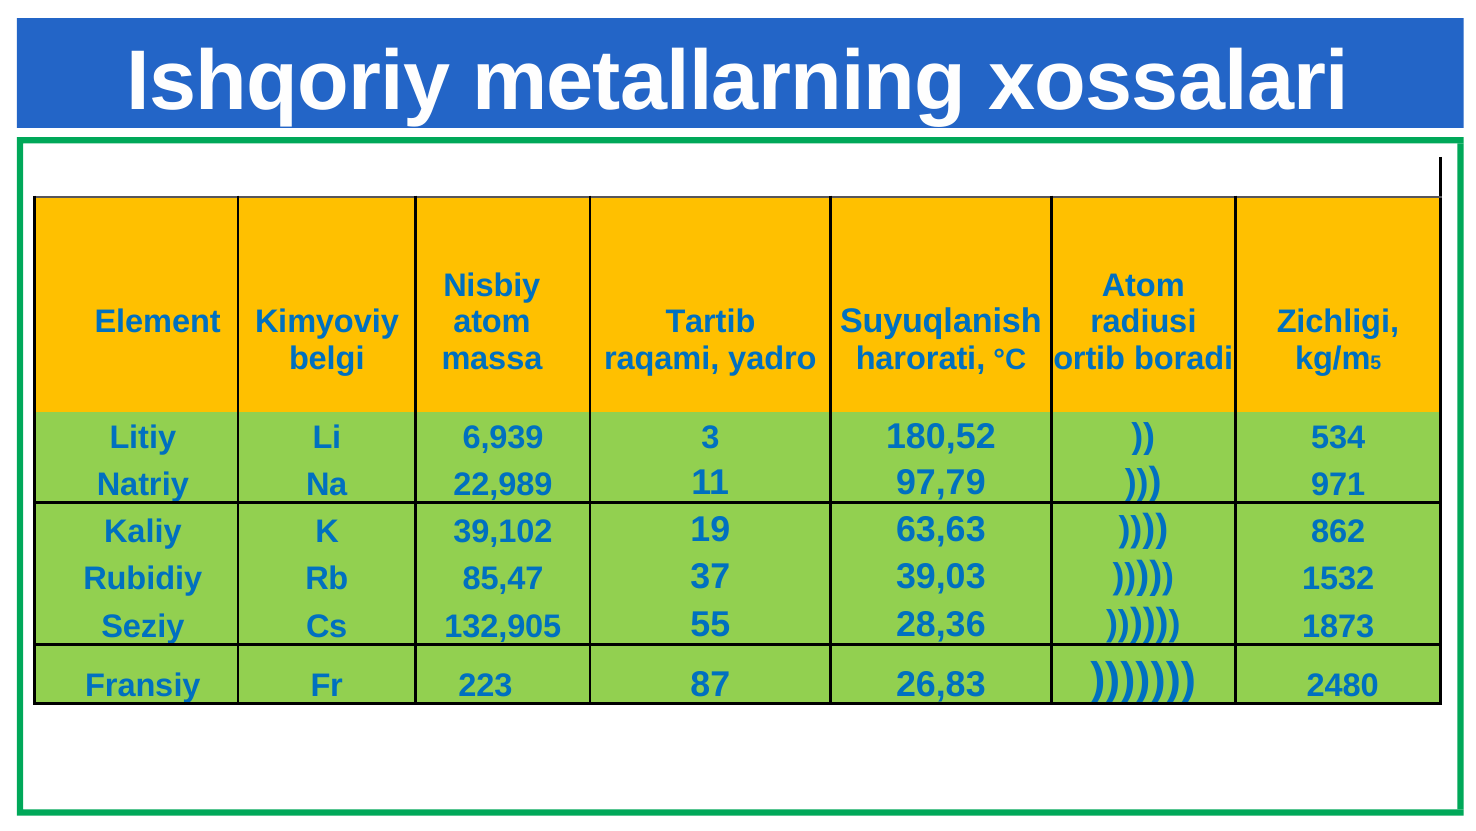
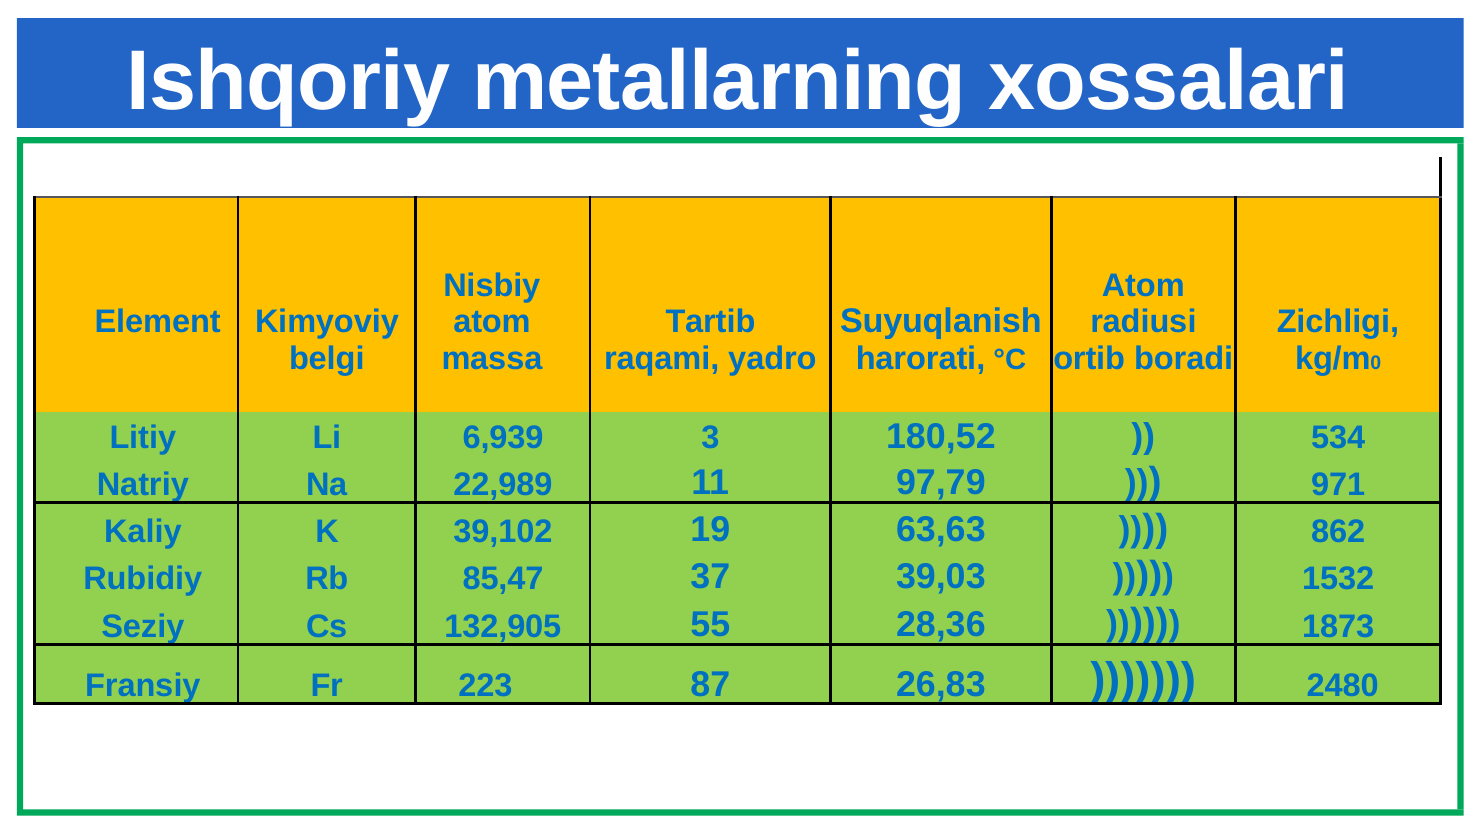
5: 5 -> 0
